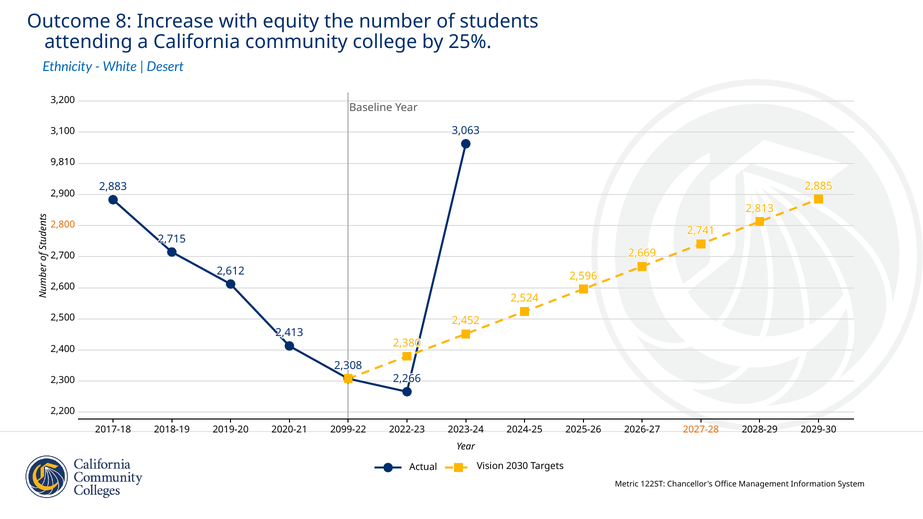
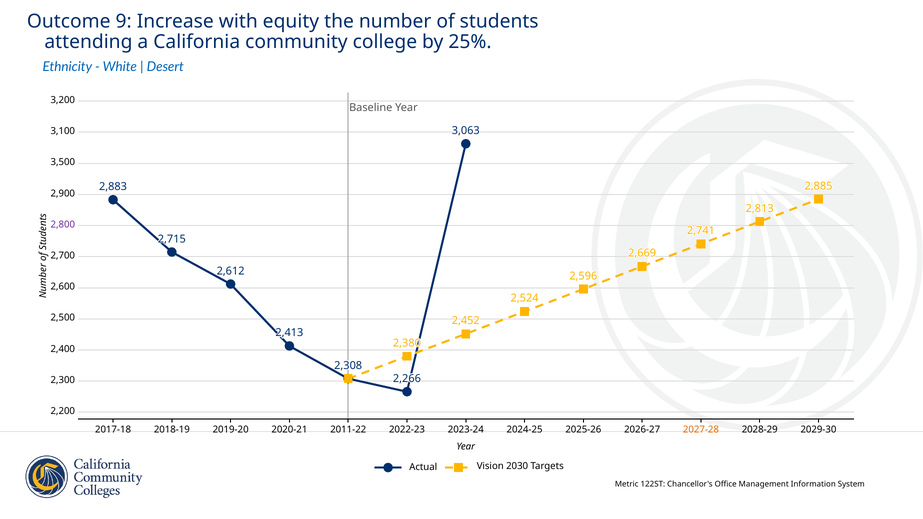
8: 8 -> 9
9,810: 9,810 -> 3,500
2,800 colour: orange -> purple
2099-22: 2099-22 -> 2011-22
